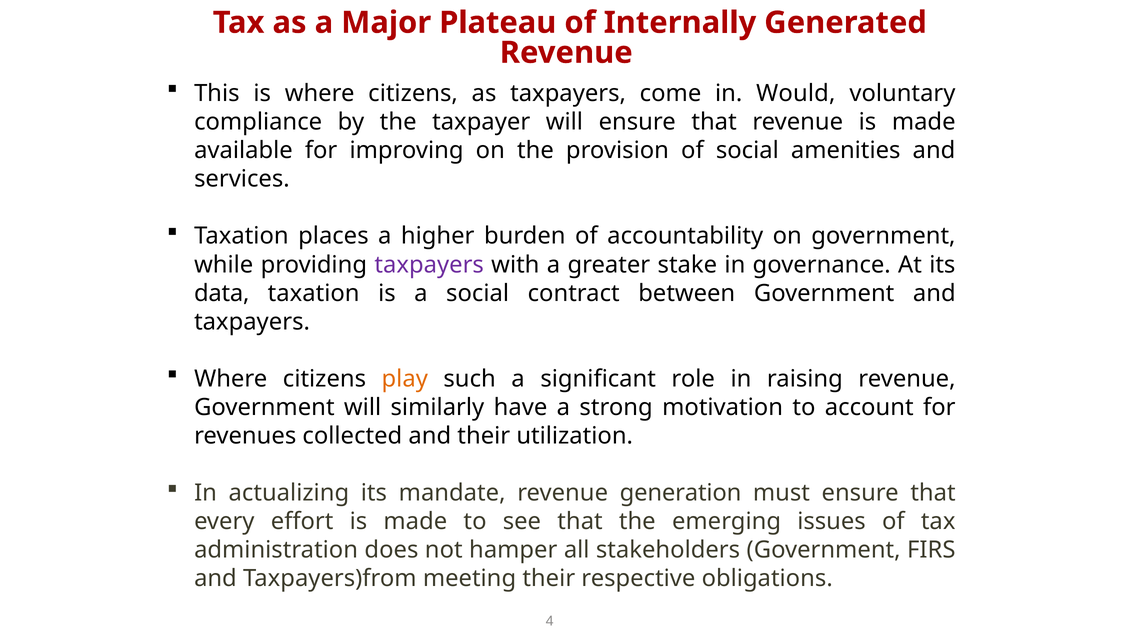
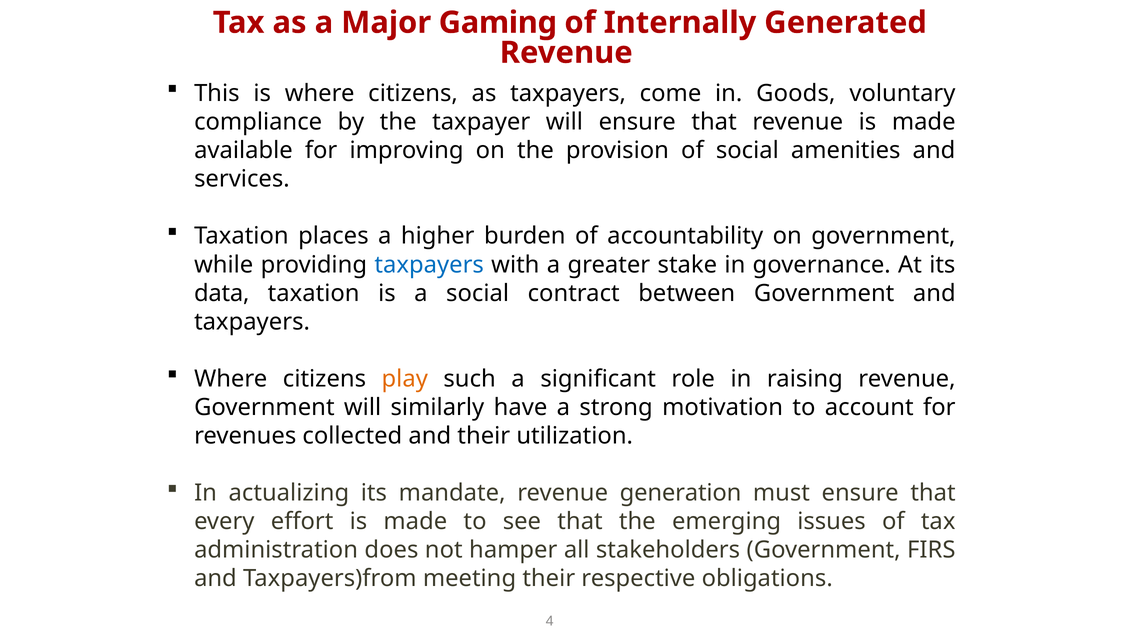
Plateau: Plateau -> Gaming
Would: Would -> Goods
taxpayers at (429, 265) colour: purple -> blue
